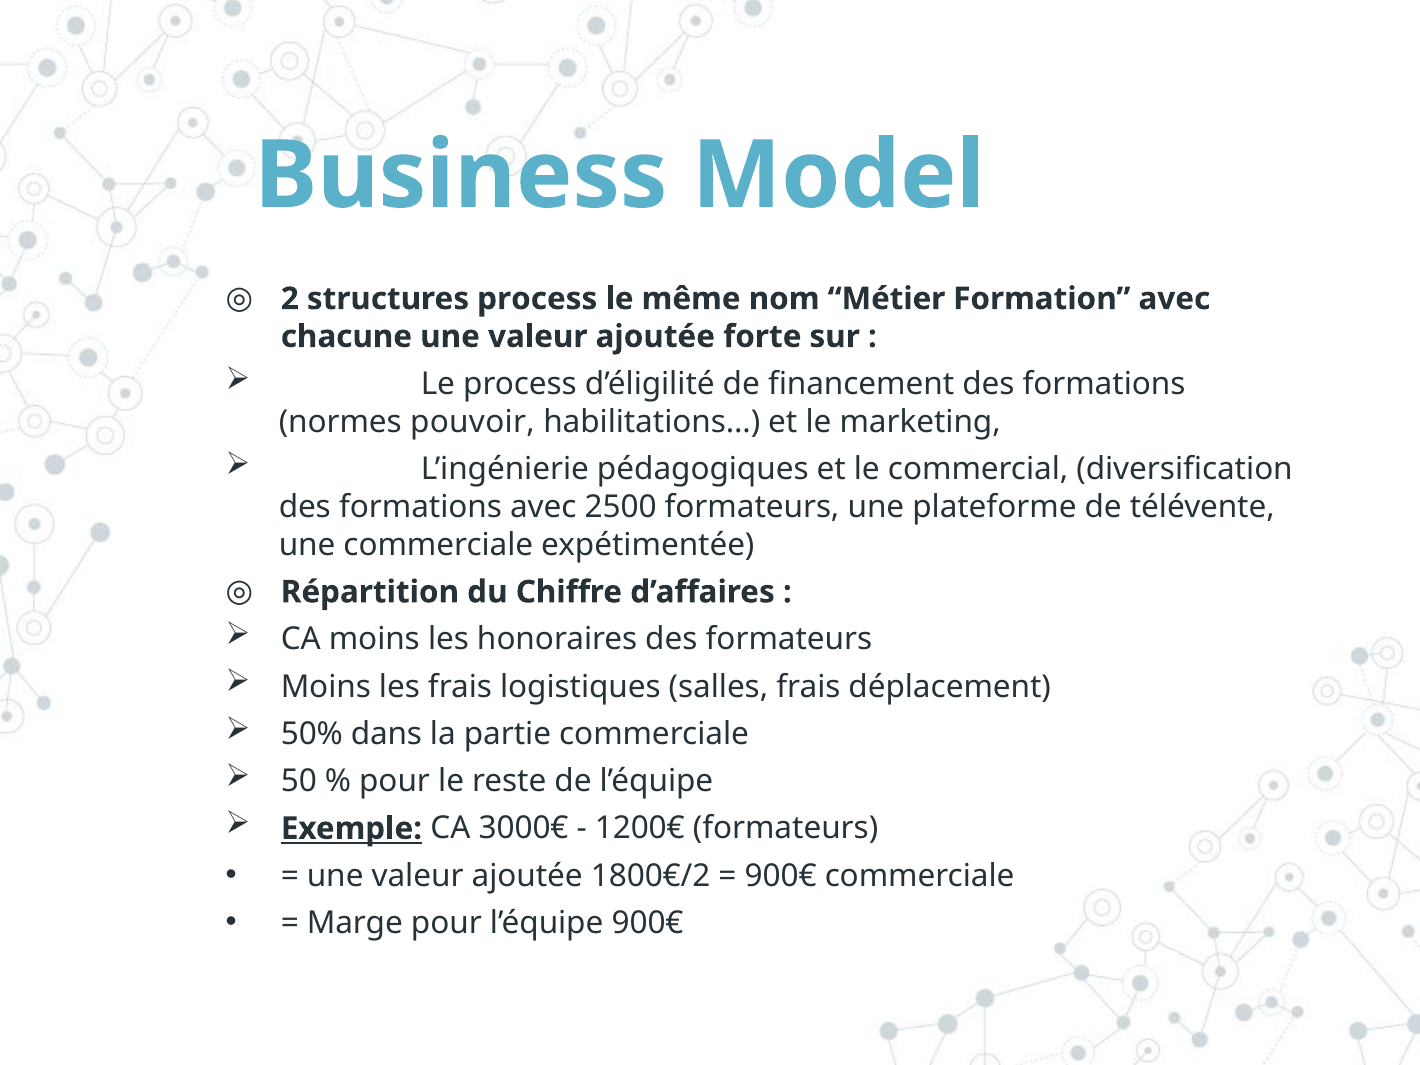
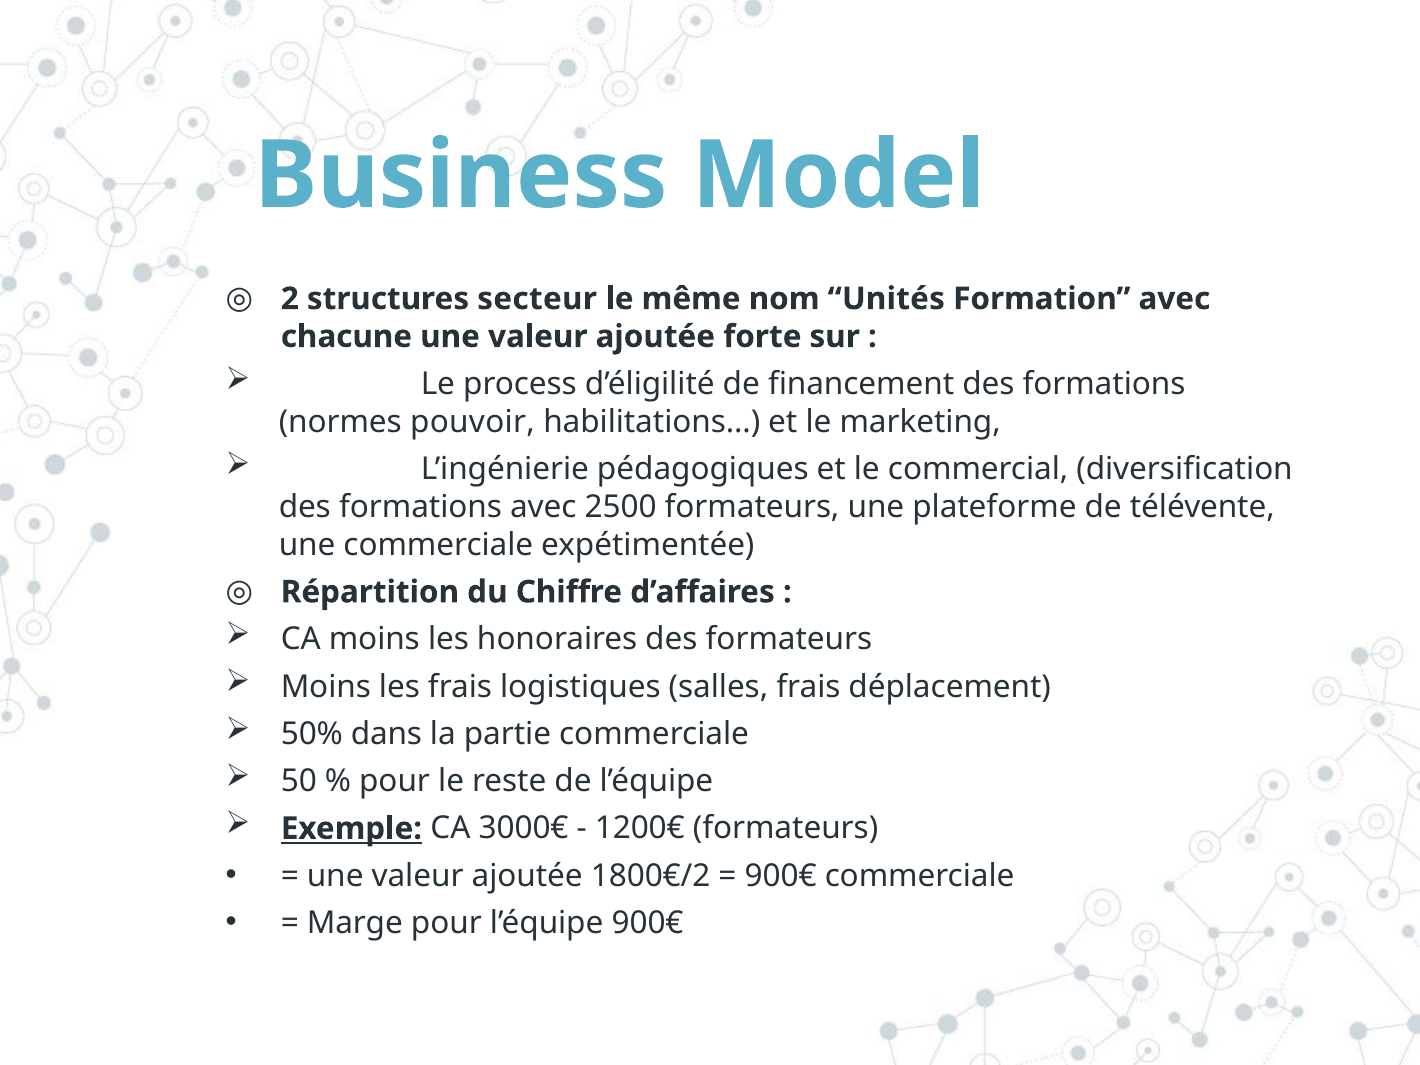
structures process: process -> secteur
Métier: Métier -> Unités
